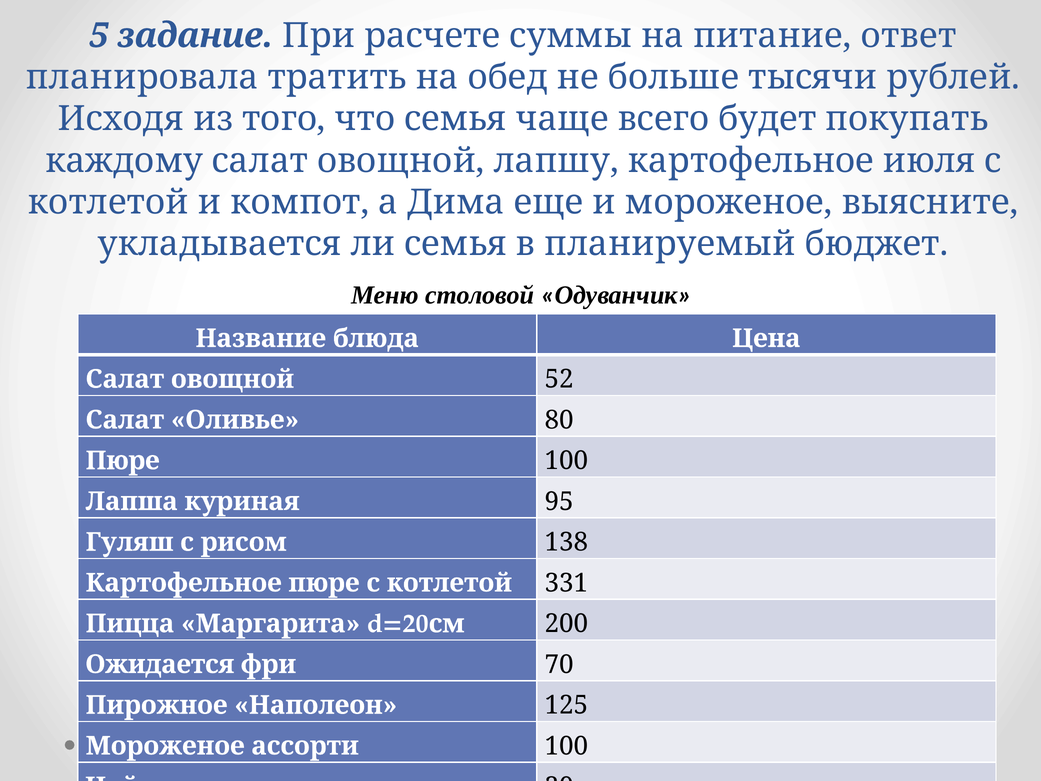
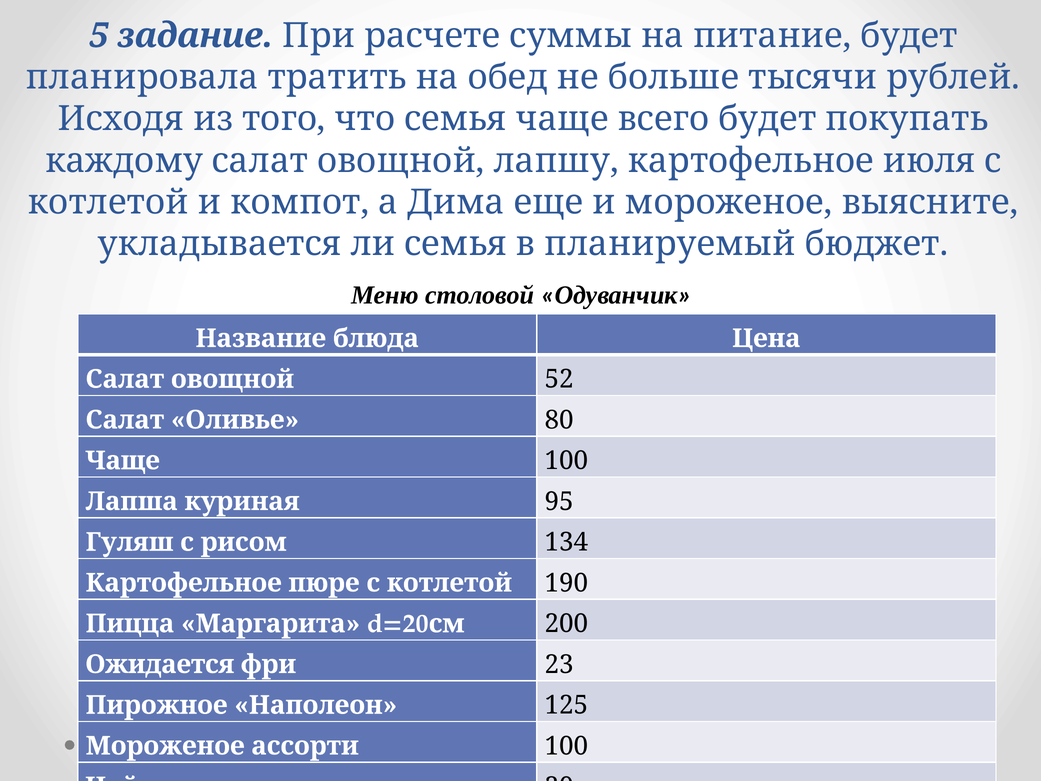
питание ответ: ответ -> будет
Пюре at (123, 461): Пюре -> Чаще
138: 138 -> 134
331: 331 -> 190
70: 70 -> 23
